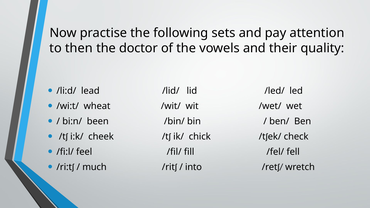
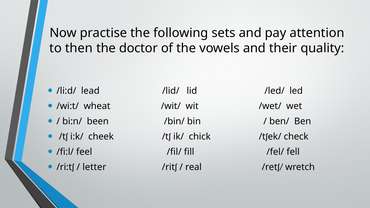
much: much -> letter
into: into -> real
